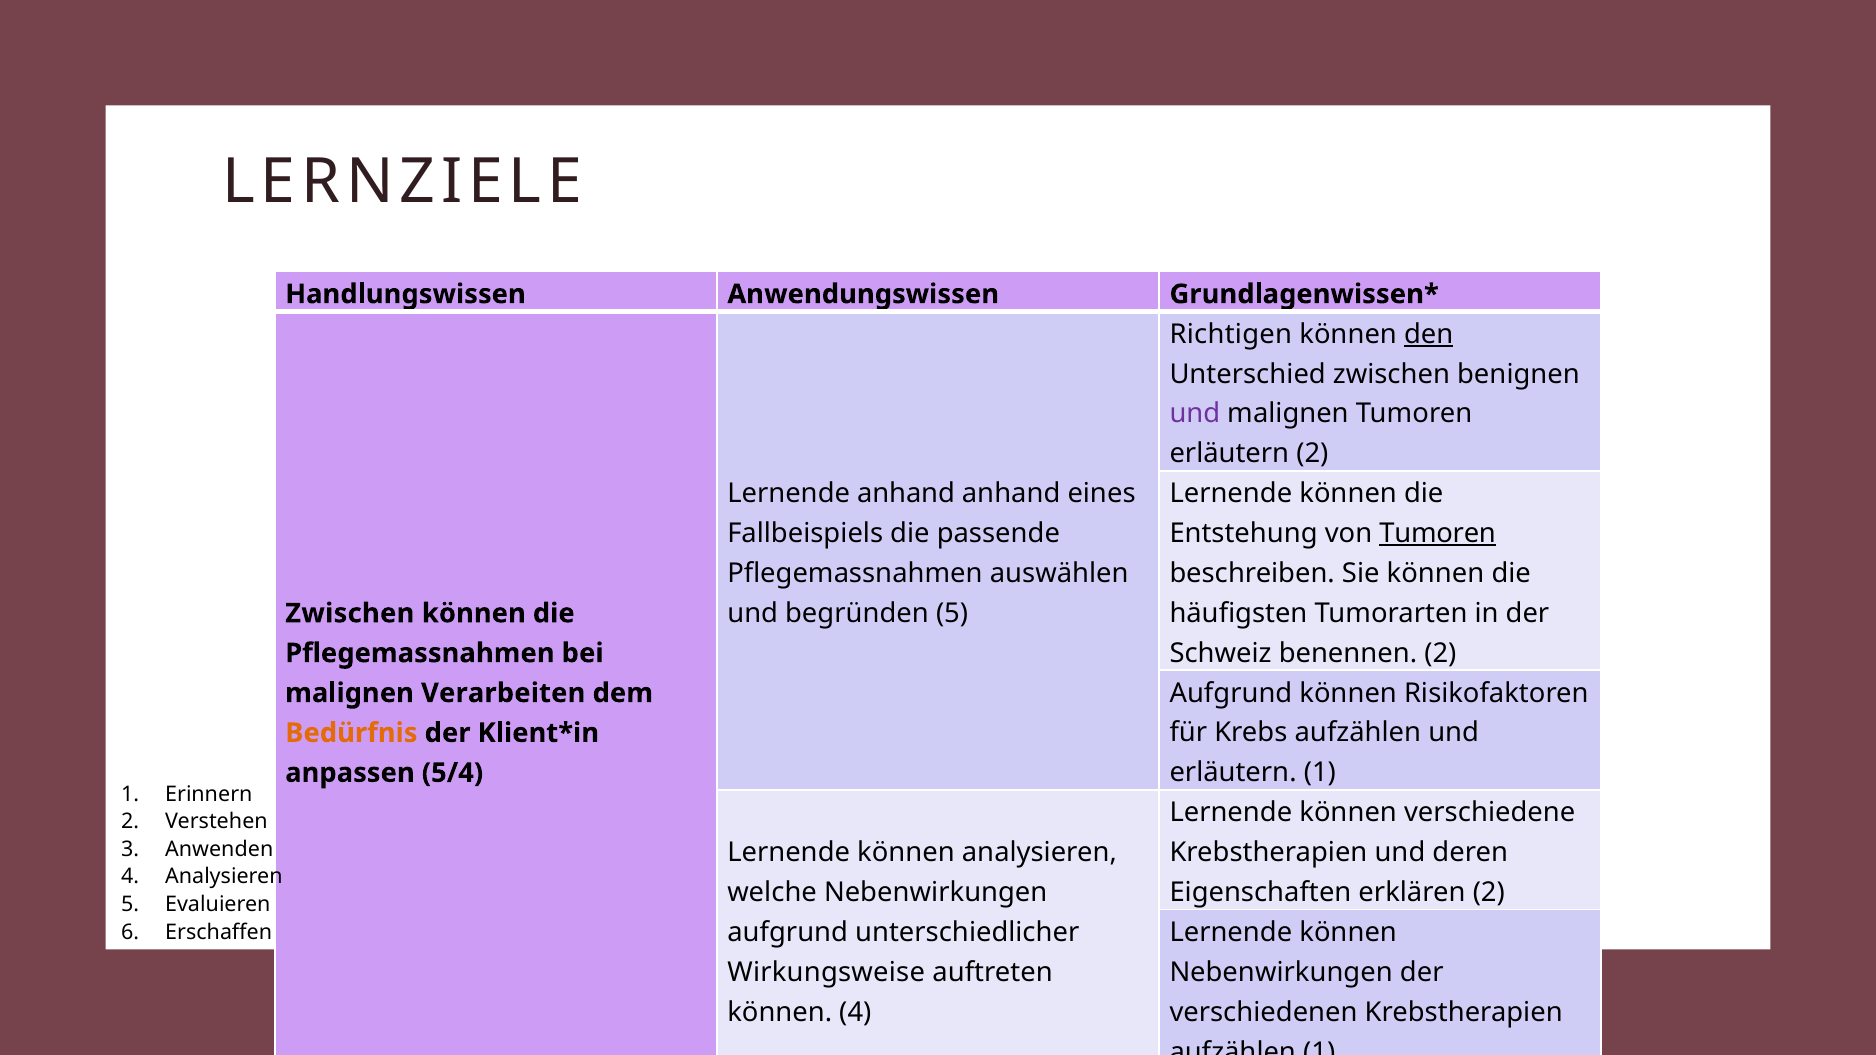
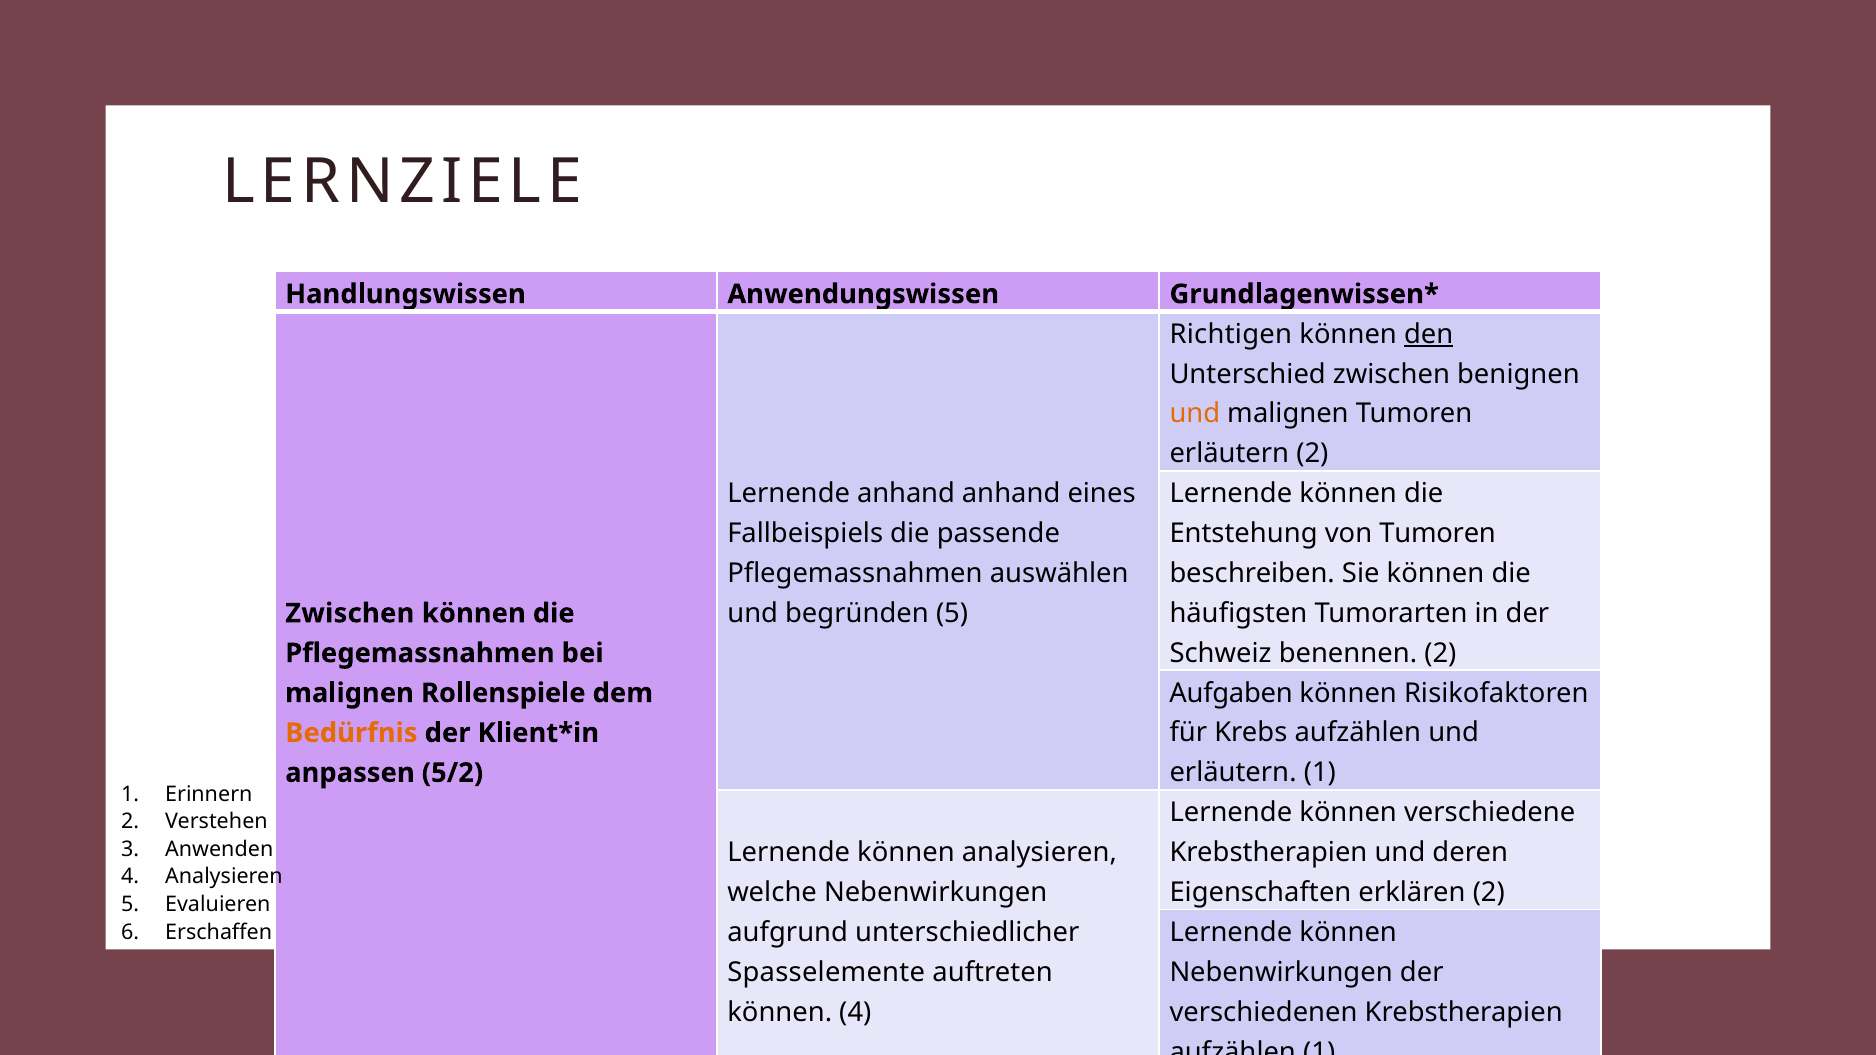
und at (1195, 414) colour: purple -> orange
Tumoren at (1438, 534) underline: present -> none
Aufgrund at (1231, 693): Aufgrund -> Aufgaben
Verarbeiten: Verarbeiten -> Rollenspiele
5/4: 5/4 -> 5/2
Wirkungsweise: Wirkungsweise -> Spasselemente
